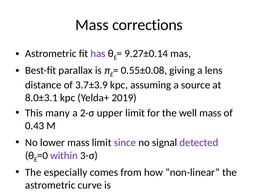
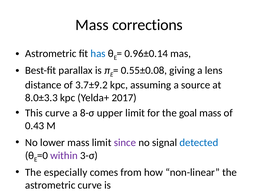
has colour: purple -> blue
9.27±0.14: 9.27±0.14 -> 0.96±0.14
3.7±3.9: 3.7±3.9 -> 3.7±9.2
8.0±3.1: 8.0±3.1 -> 8.0±3.3
2019: 2019 -> 2017
This many: many -> curve
2-σ: 2-σ -> 8-σ
well: well -> goal
detected colour: purple -> blue
